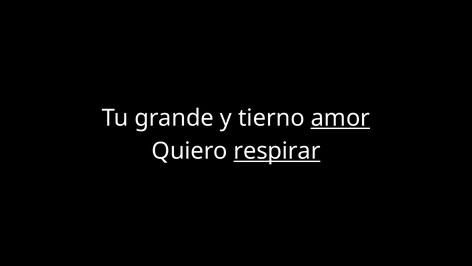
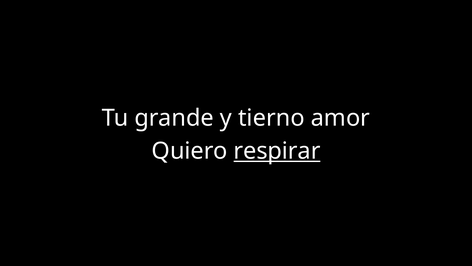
amor underline: present -> none
